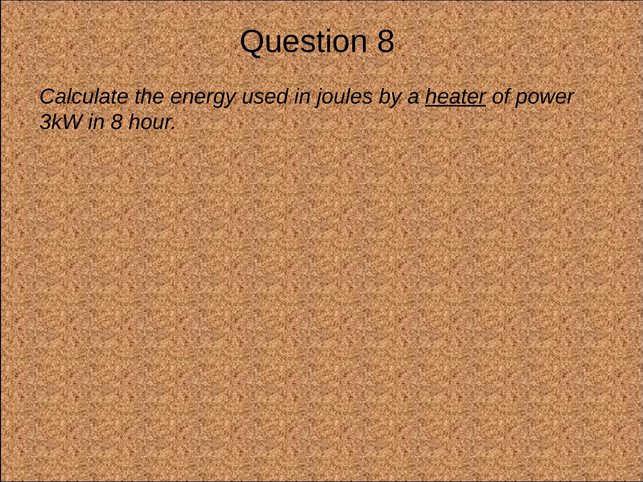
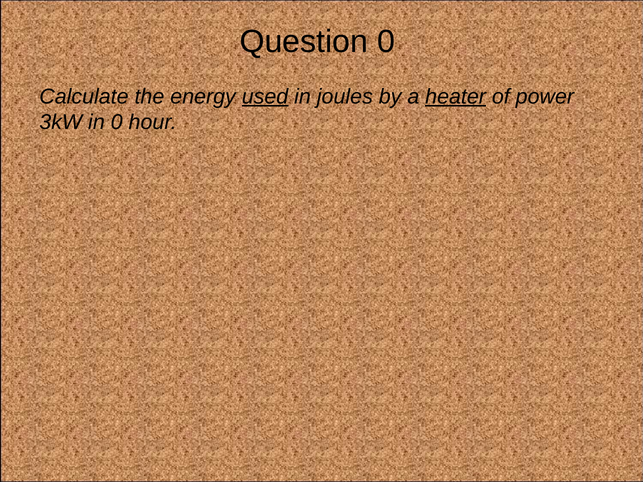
Question 8: 8 -> 0
used underline: none -> present
in 8: 8 -> 0
